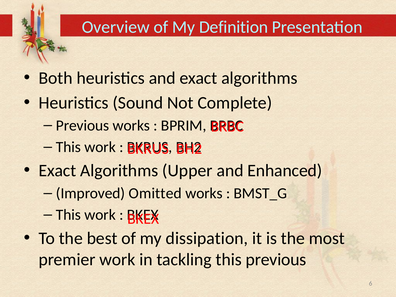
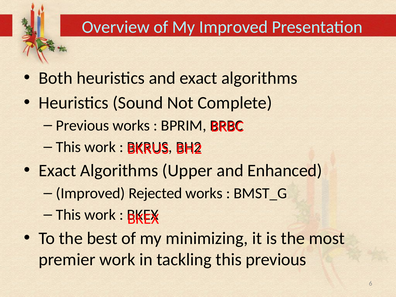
My Definition: Definition -> Improved
Omitted: Omitted -> Rejected
dissipation: dissipation -> minimizing
